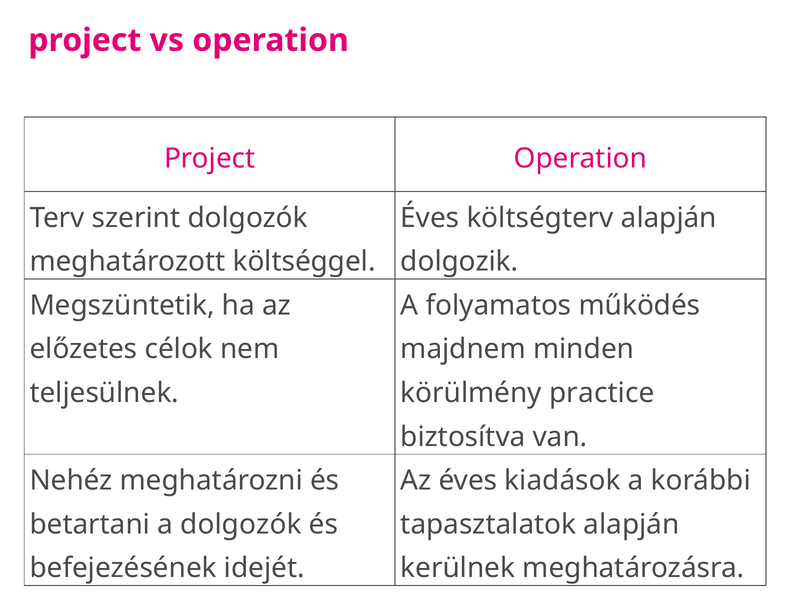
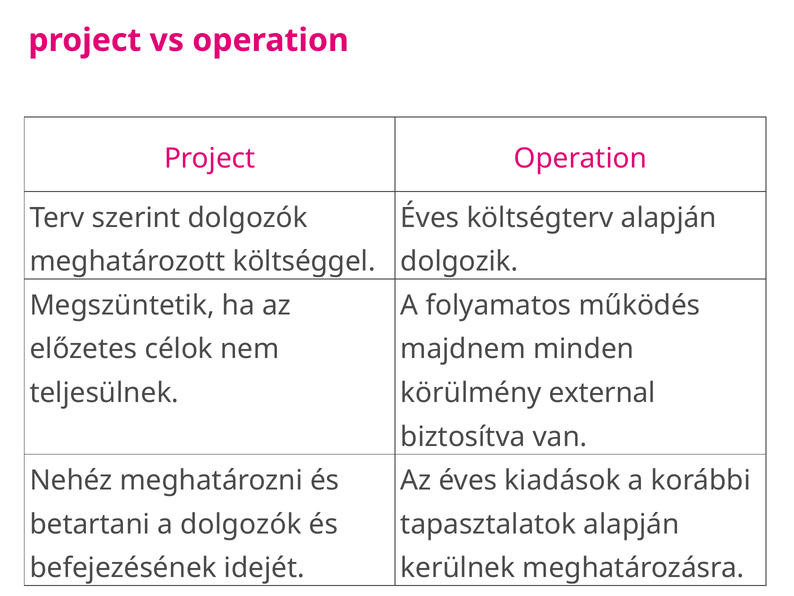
practice: practice -> external
